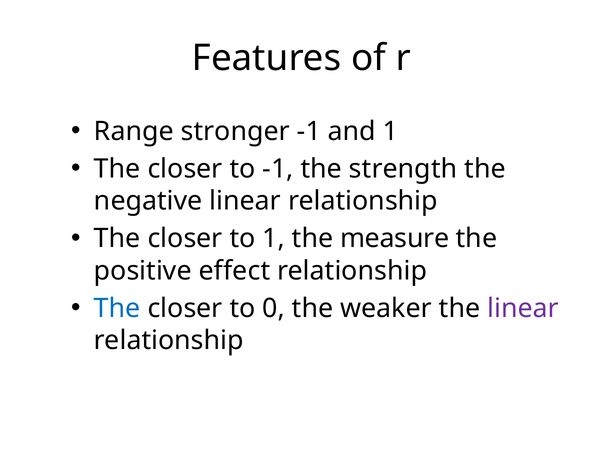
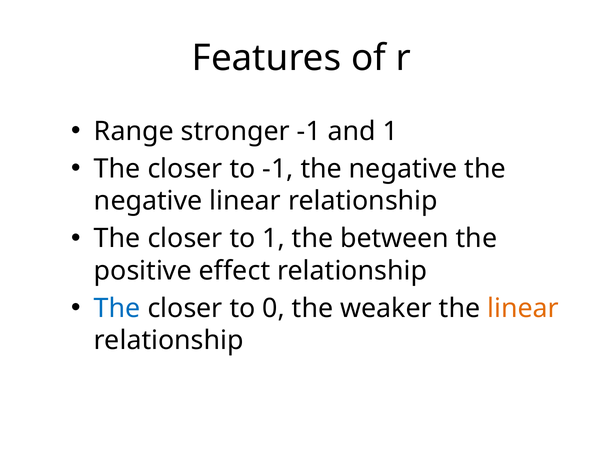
-1 the strength: strength -> negative
measure: measure -> between
linear at (523, 308) colour: purple -> orange
